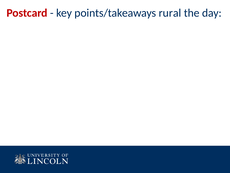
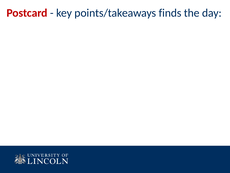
rural: rural -> finds
